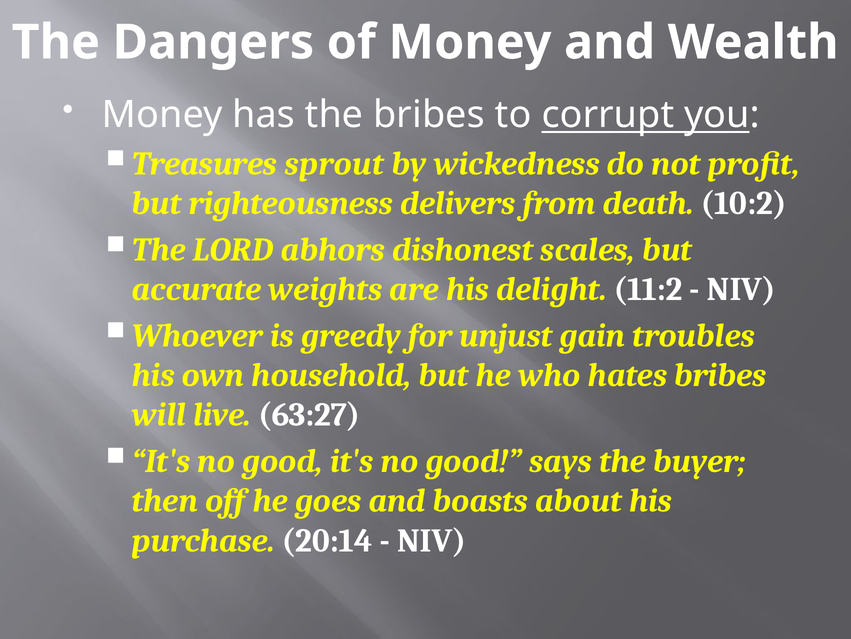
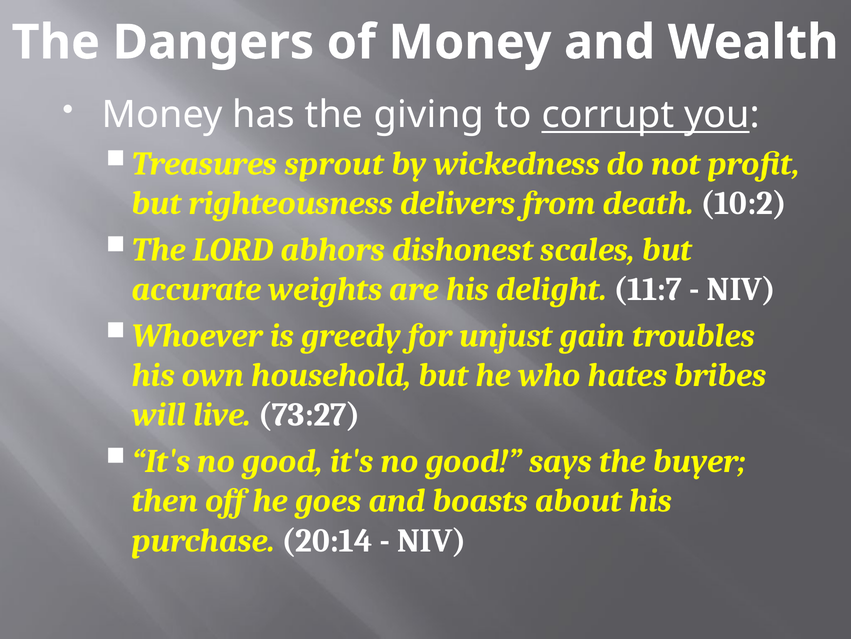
the bribes: bribes -> giving
11:2: 11:2 -> 11:7
63:27: 63:27 -> 73:27
